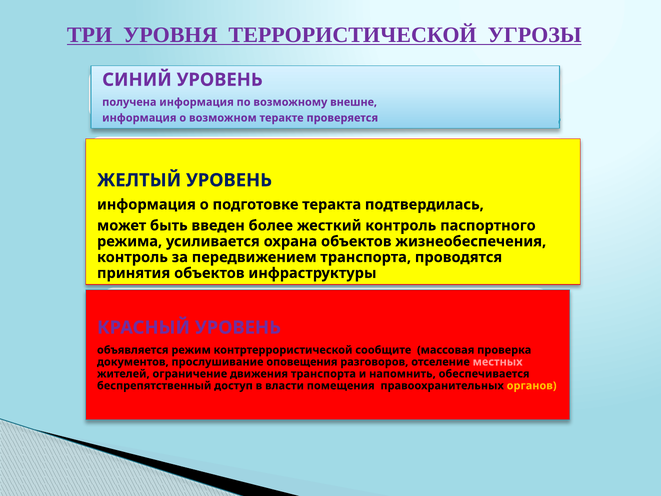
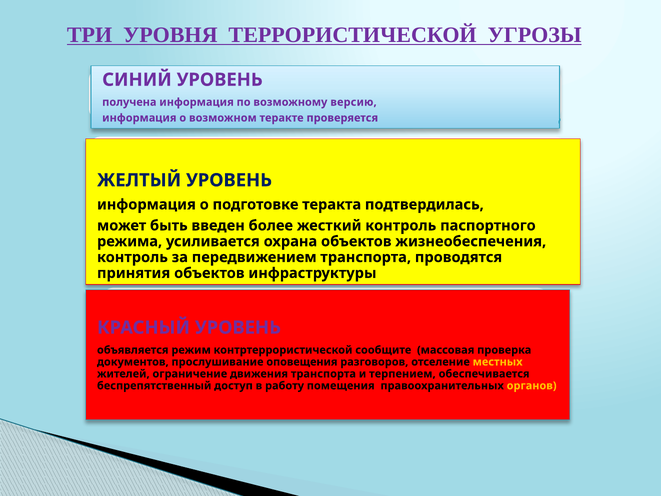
внешне: внешне -> версию
местных colour: pink -> yellow
напомнить: напомнить -> терпением
власти: власти -> работу
